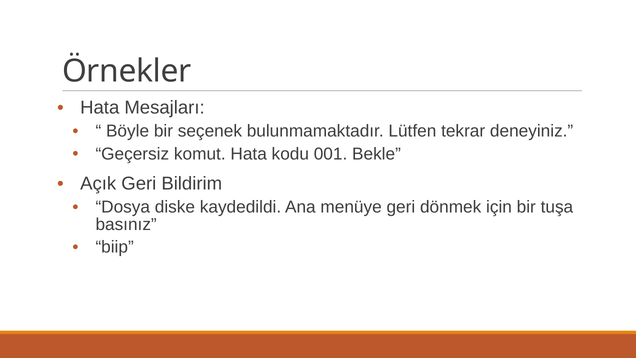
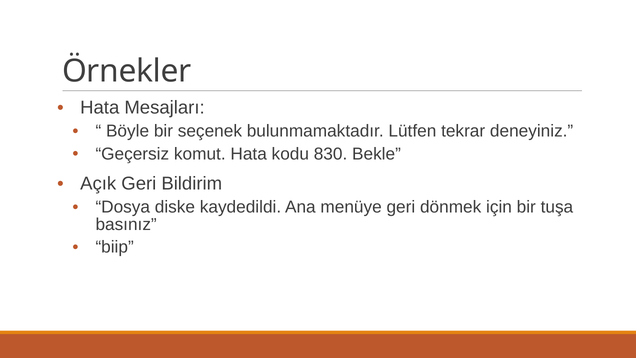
001: 001 -> 830
